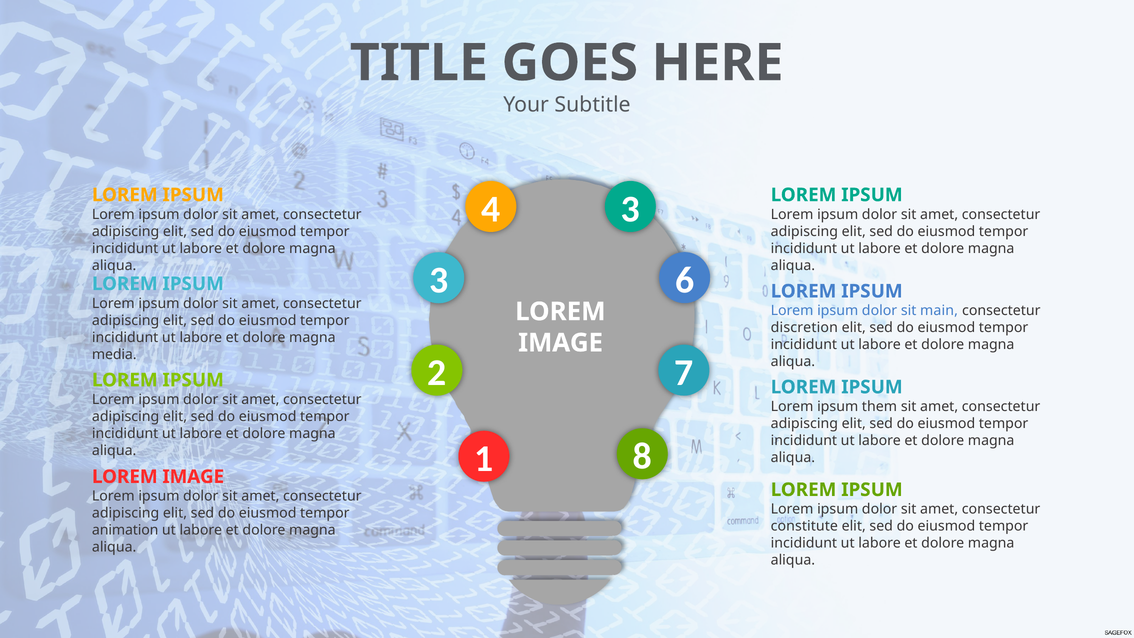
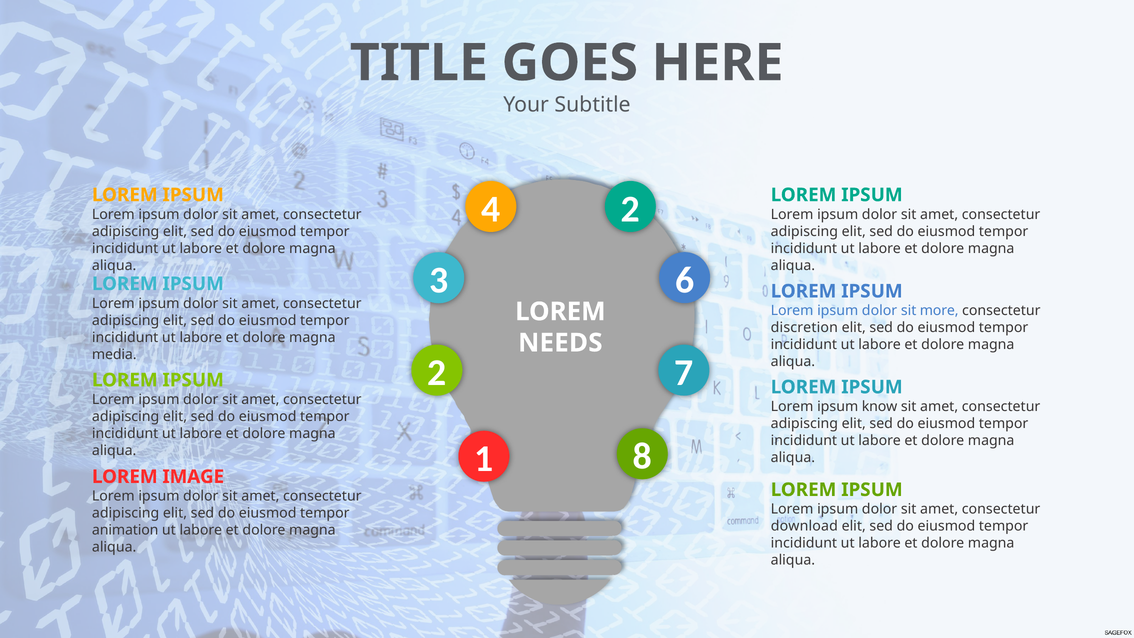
4 3: 3 -> 2
main: main -> more
IMAGE at (561, 343): IMAGE -> NEEDS
them: them -> know
constitute: constitute -> download
